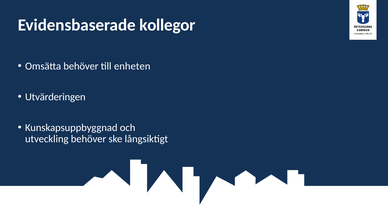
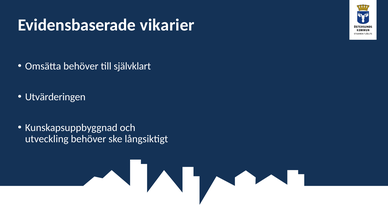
kollegor: kollegor -> vikarier
enheten: enheten -> självklart
